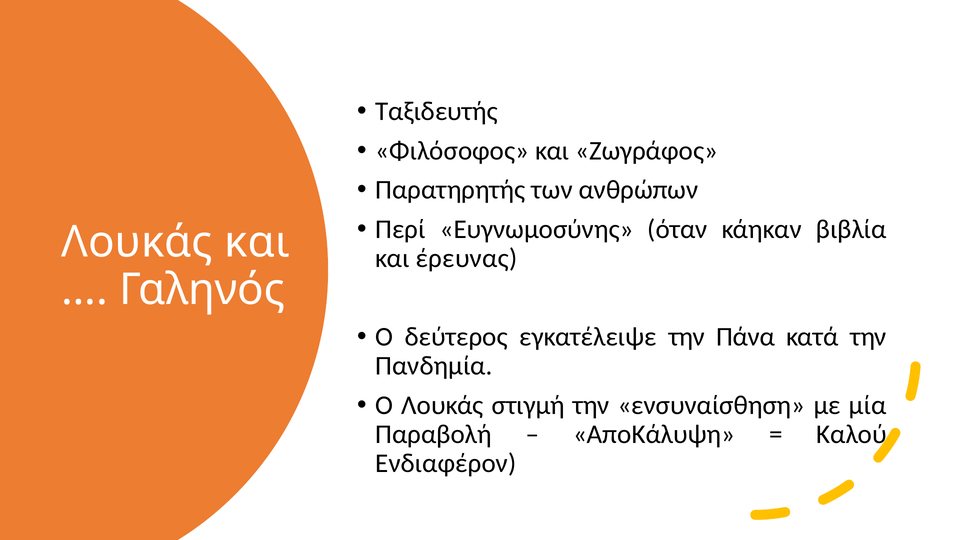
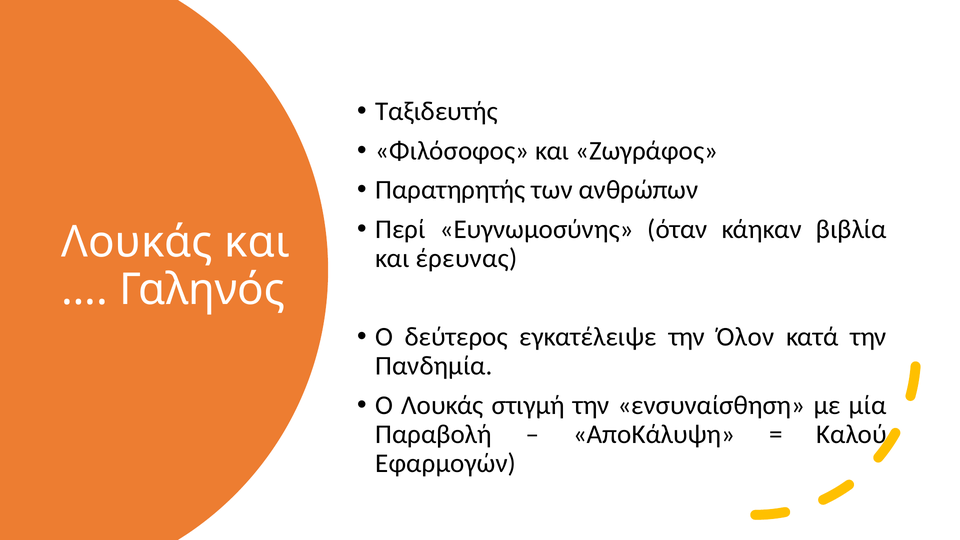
Πάνα: Πάνα -> Όλον
Ενδιαφέρον: Ενδιαφέρον -> Εφαρμογών
